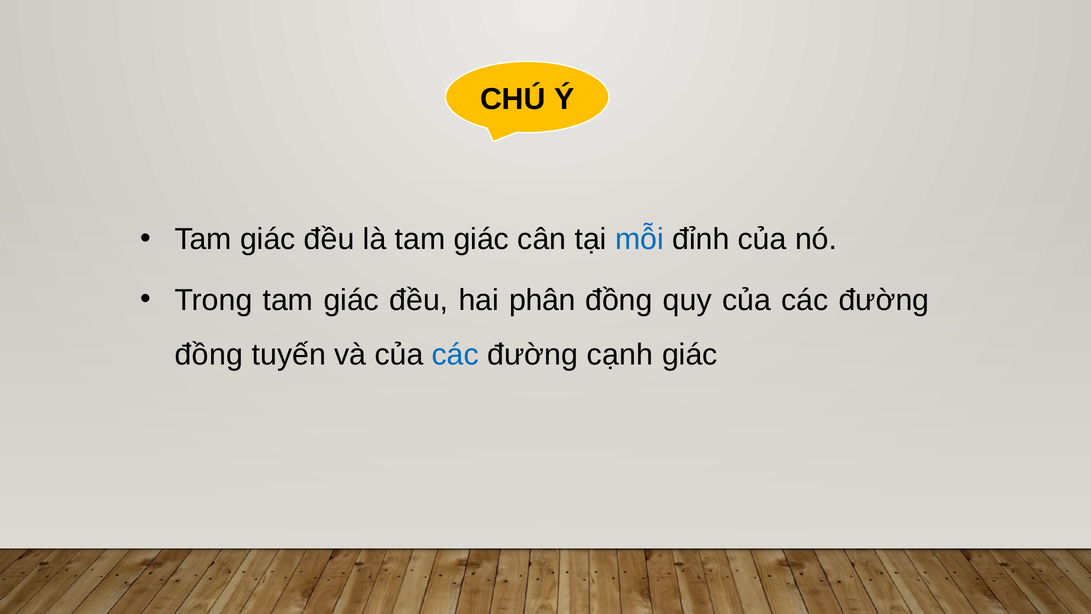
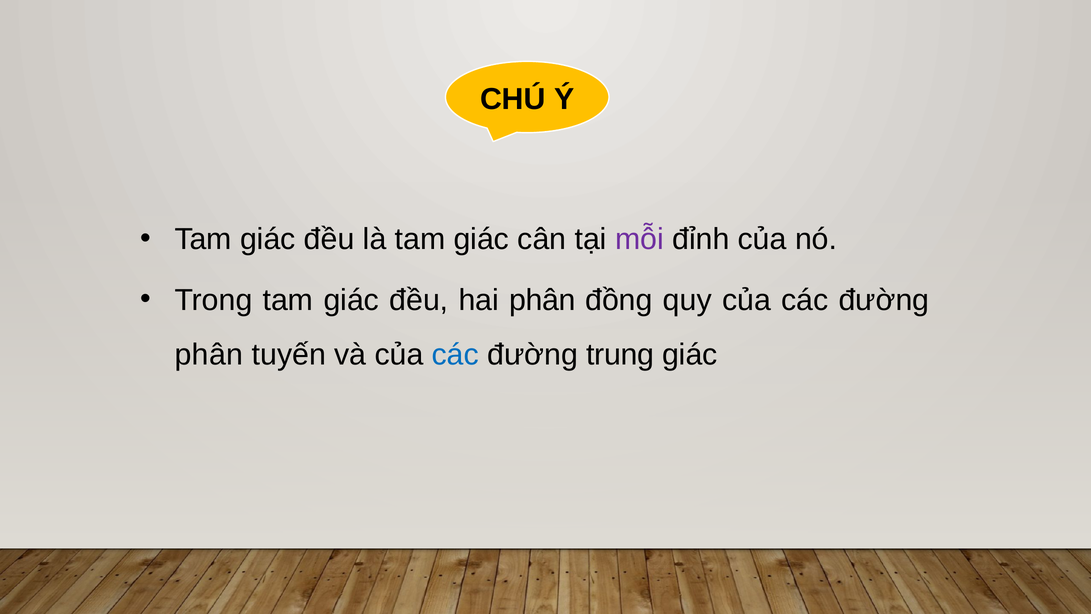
mỗi colour: blue -> purple
đồng at (209, 354): đồng -> phân
cạnh: cạnh -> trung
